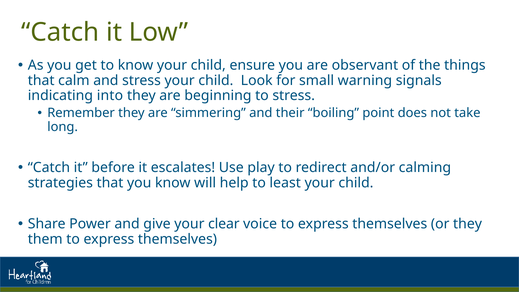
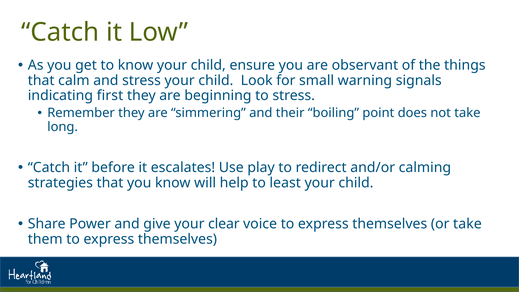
into: into -> first
or they: they -> take
